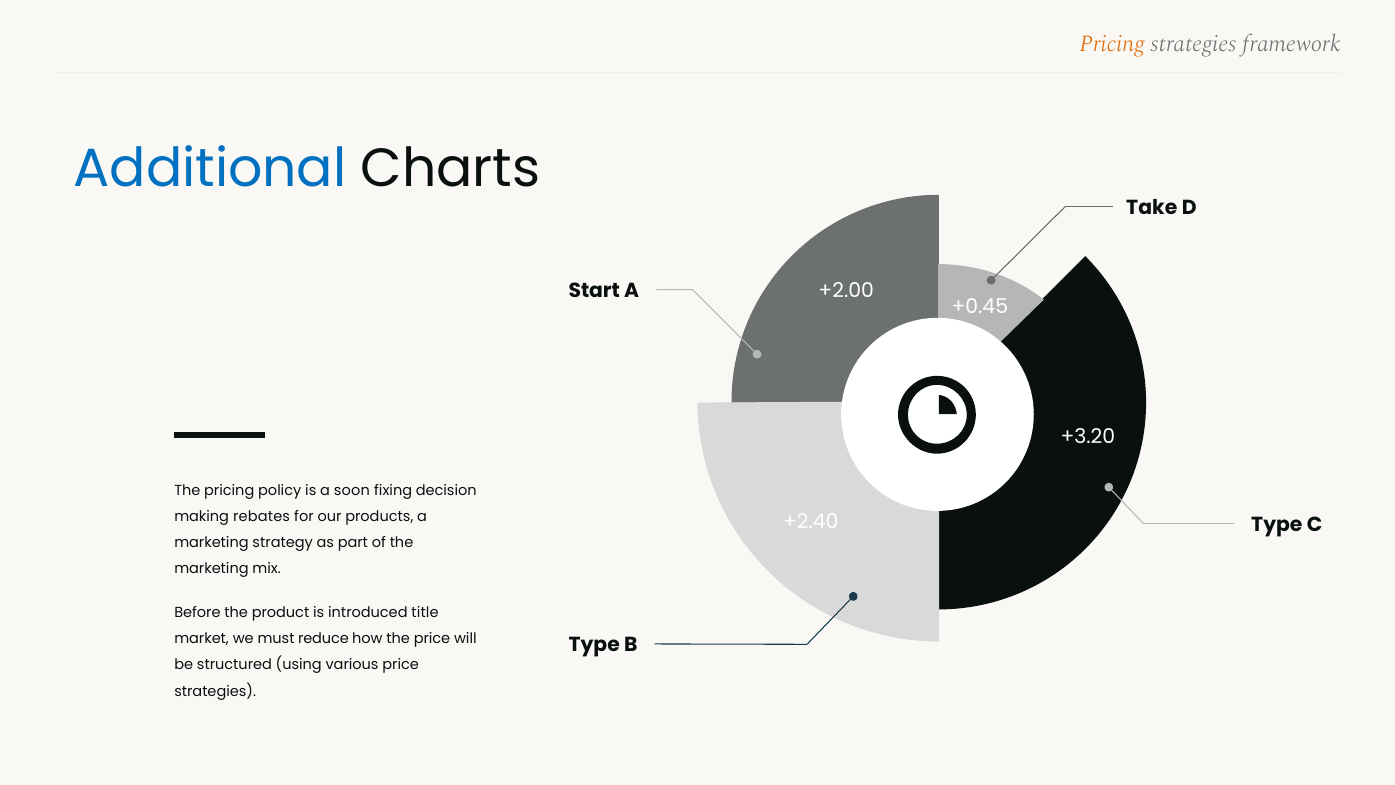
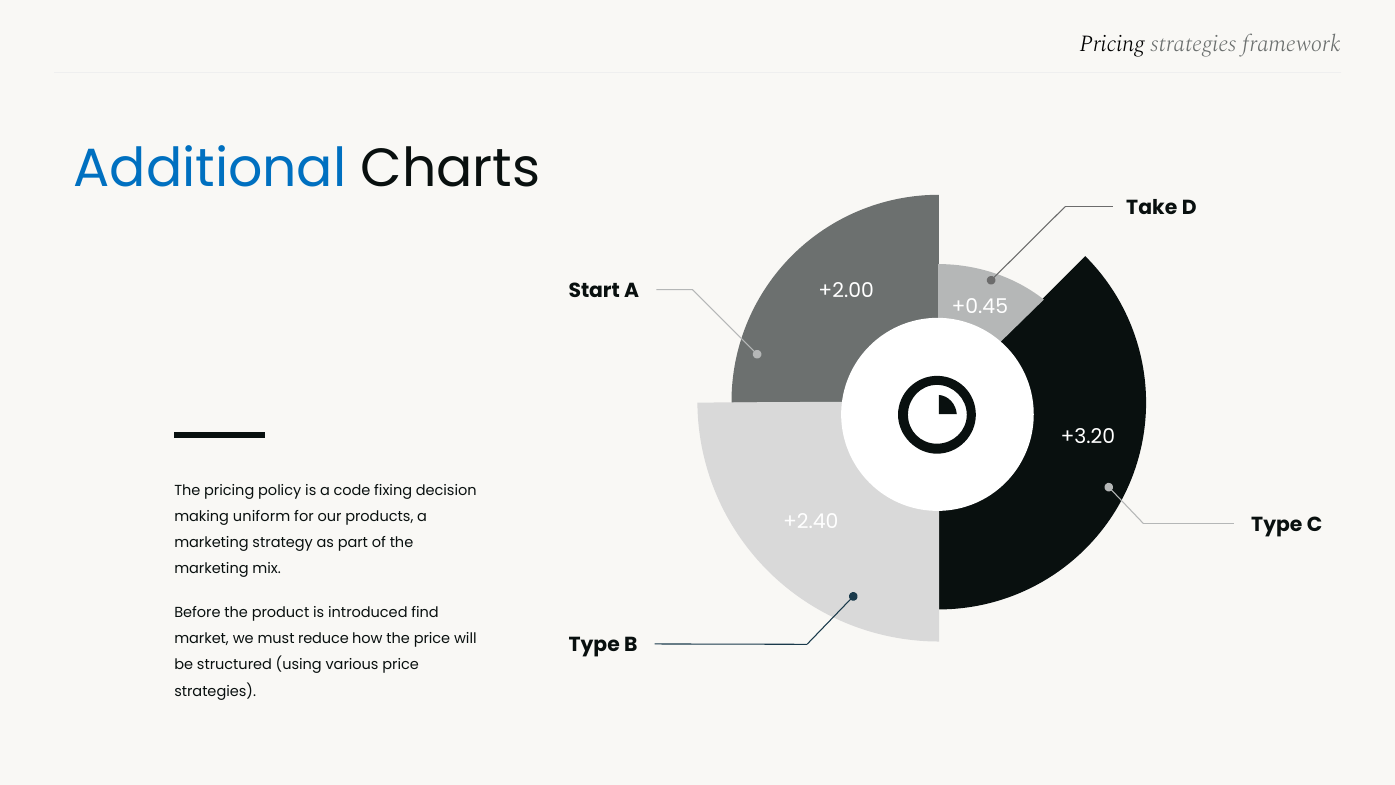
Pricing at (1112, 44) colour: orange -> black
soon: soon -> code
rebates: rebates -> uniform
title: title -> find
